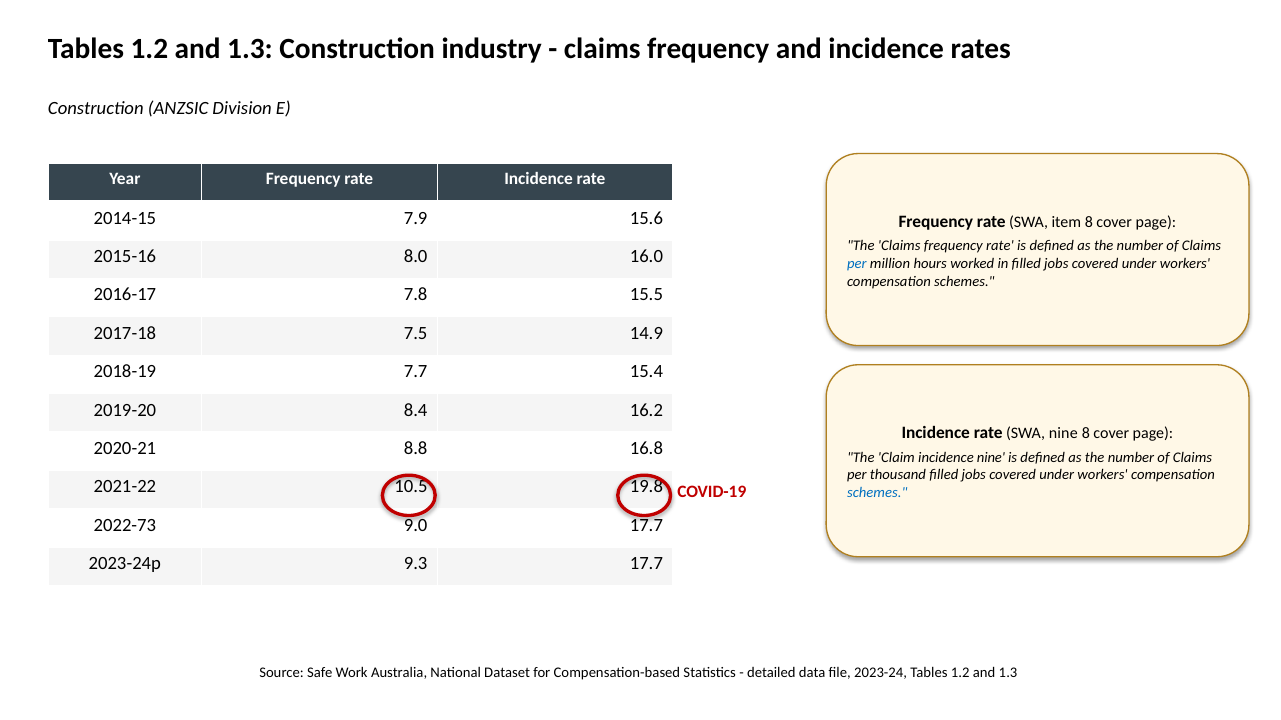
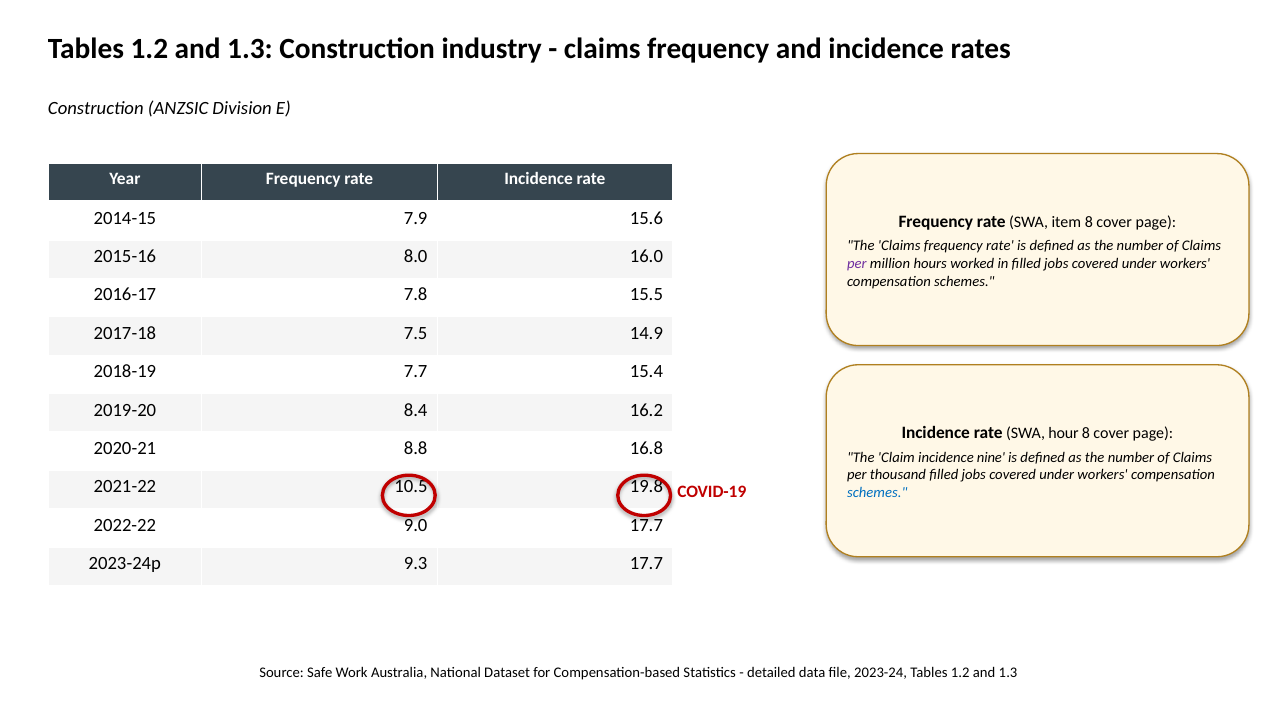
per at (857, 264) colour: blue -> purple
SWA nine: nine -> hour
2022-73: 2022-73 -> 2022-22
